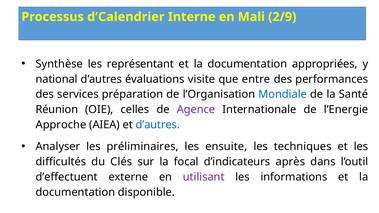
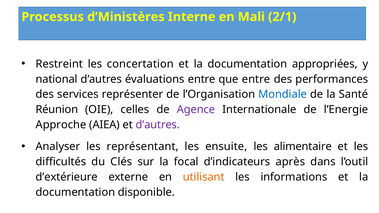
d’Calendrier: d’Calendrier -> d’Ministères
2/9: 2/9 -> 2/1
Synthèse: Synthèse -> Restreint
représentant: représentant -> concertation
évaluations visite: visite -> entre
préparation: préparation -> représenter
d’autres at (158, 125) colour: blue -> purple
préliminaires: préliminaires -> représentant
techniques: techniques -> alimentaire
d’effectuent: d’effectuent -> d’extérieure
utilisant colour: purple -> orange
